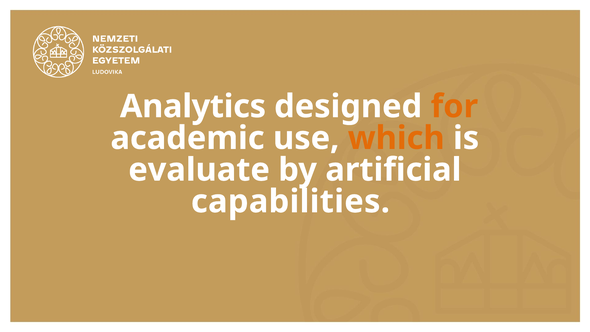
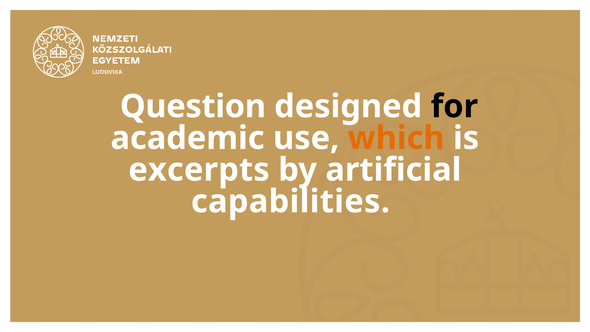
Analytics: Analytics -> Question
for colour: orange -> black
evaluate: evaluate -> excerpts
